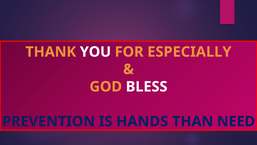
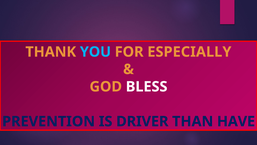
YOU colour: white -> light blue
HANDS: HANDS -> DRIVER
NEED: NEED -> HAVE
